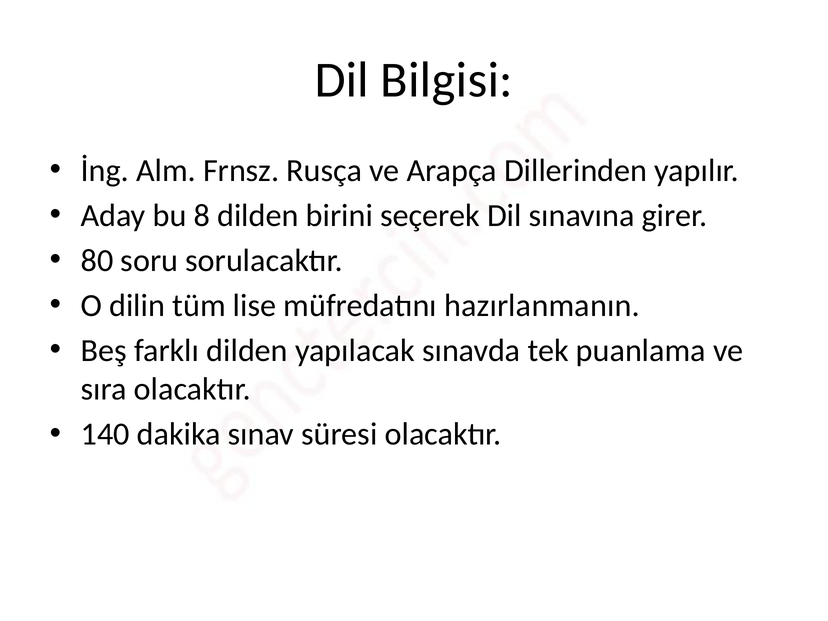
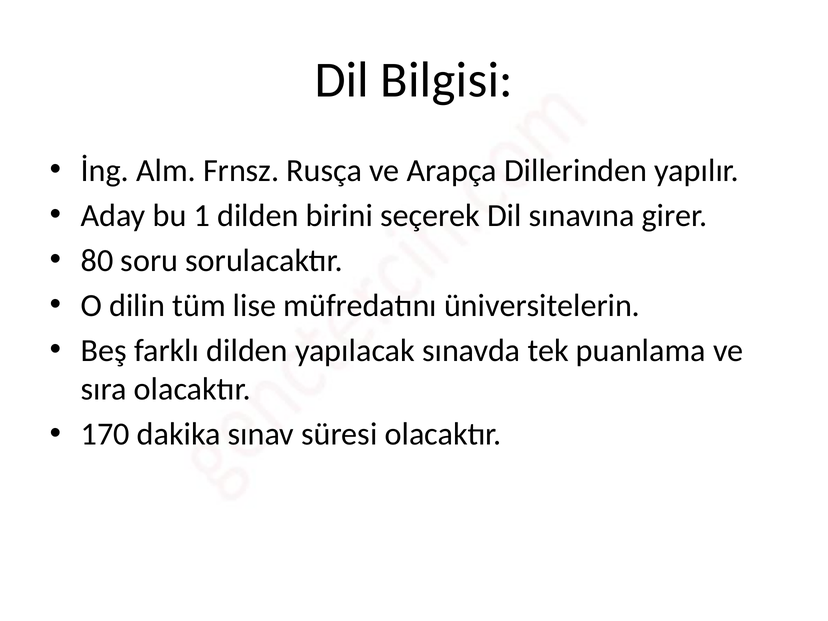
8: 8 -> 1
hazırlanmanın: hazırlanmanın -> üniversitelerin
140: 140 -> 170
